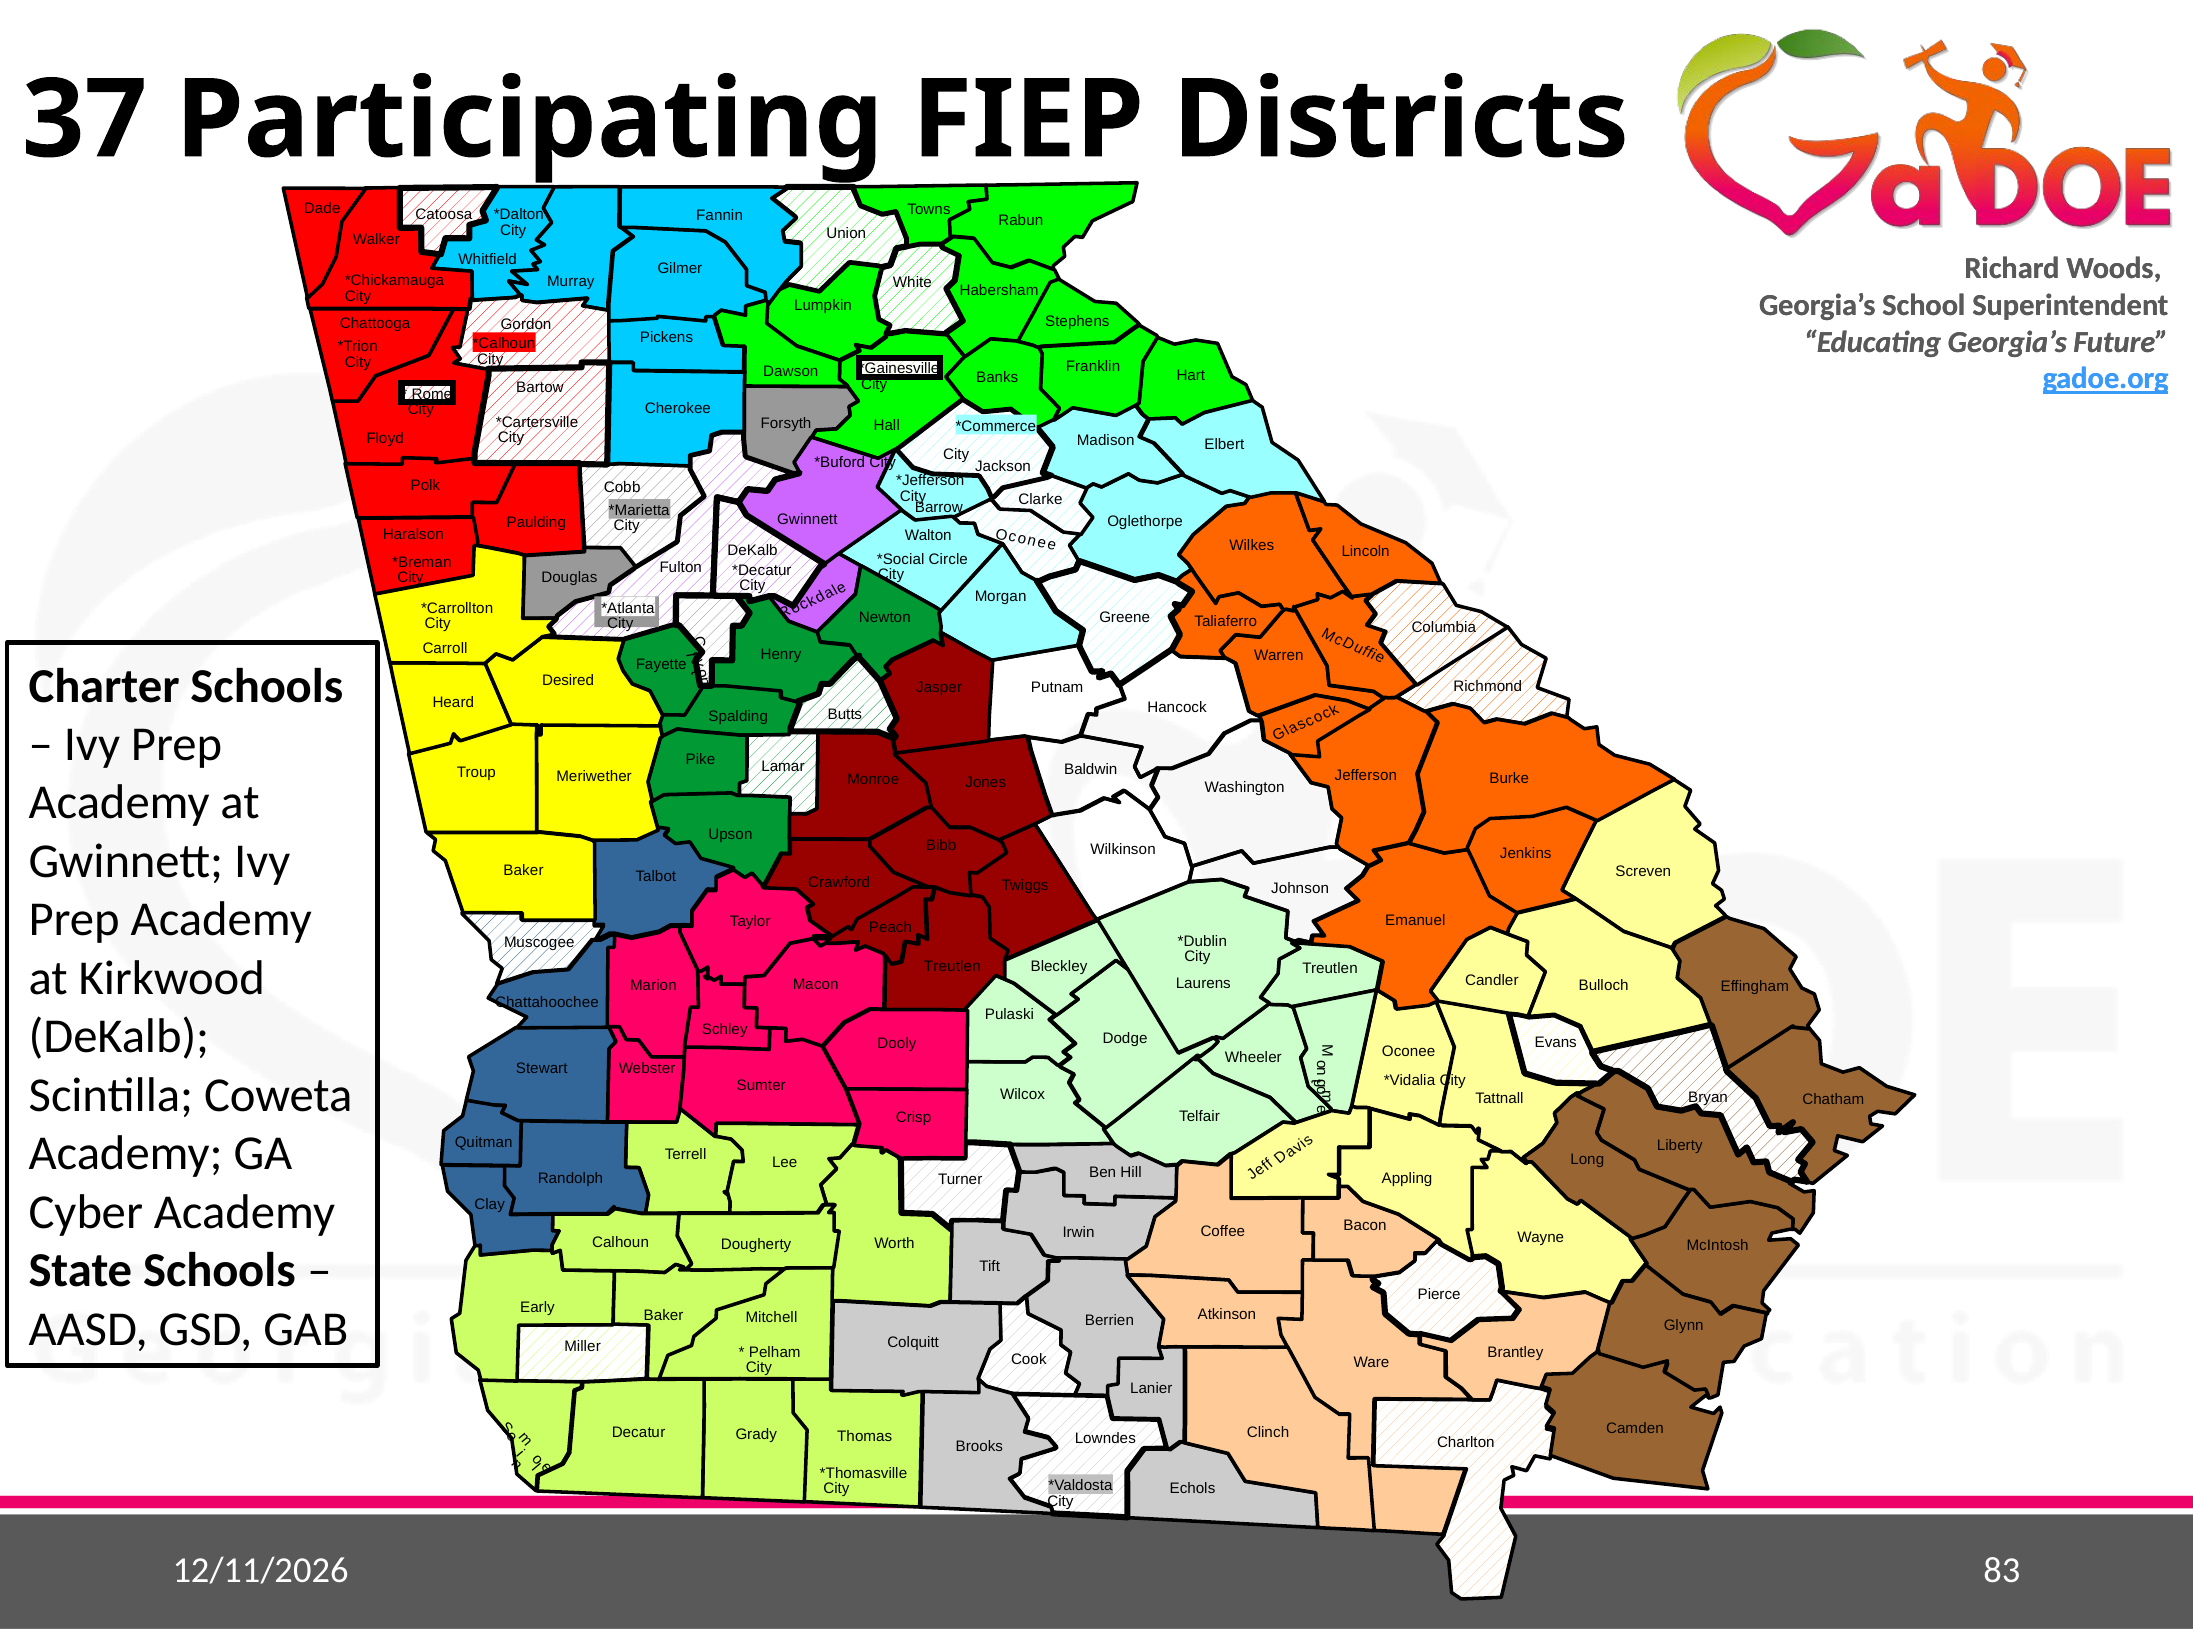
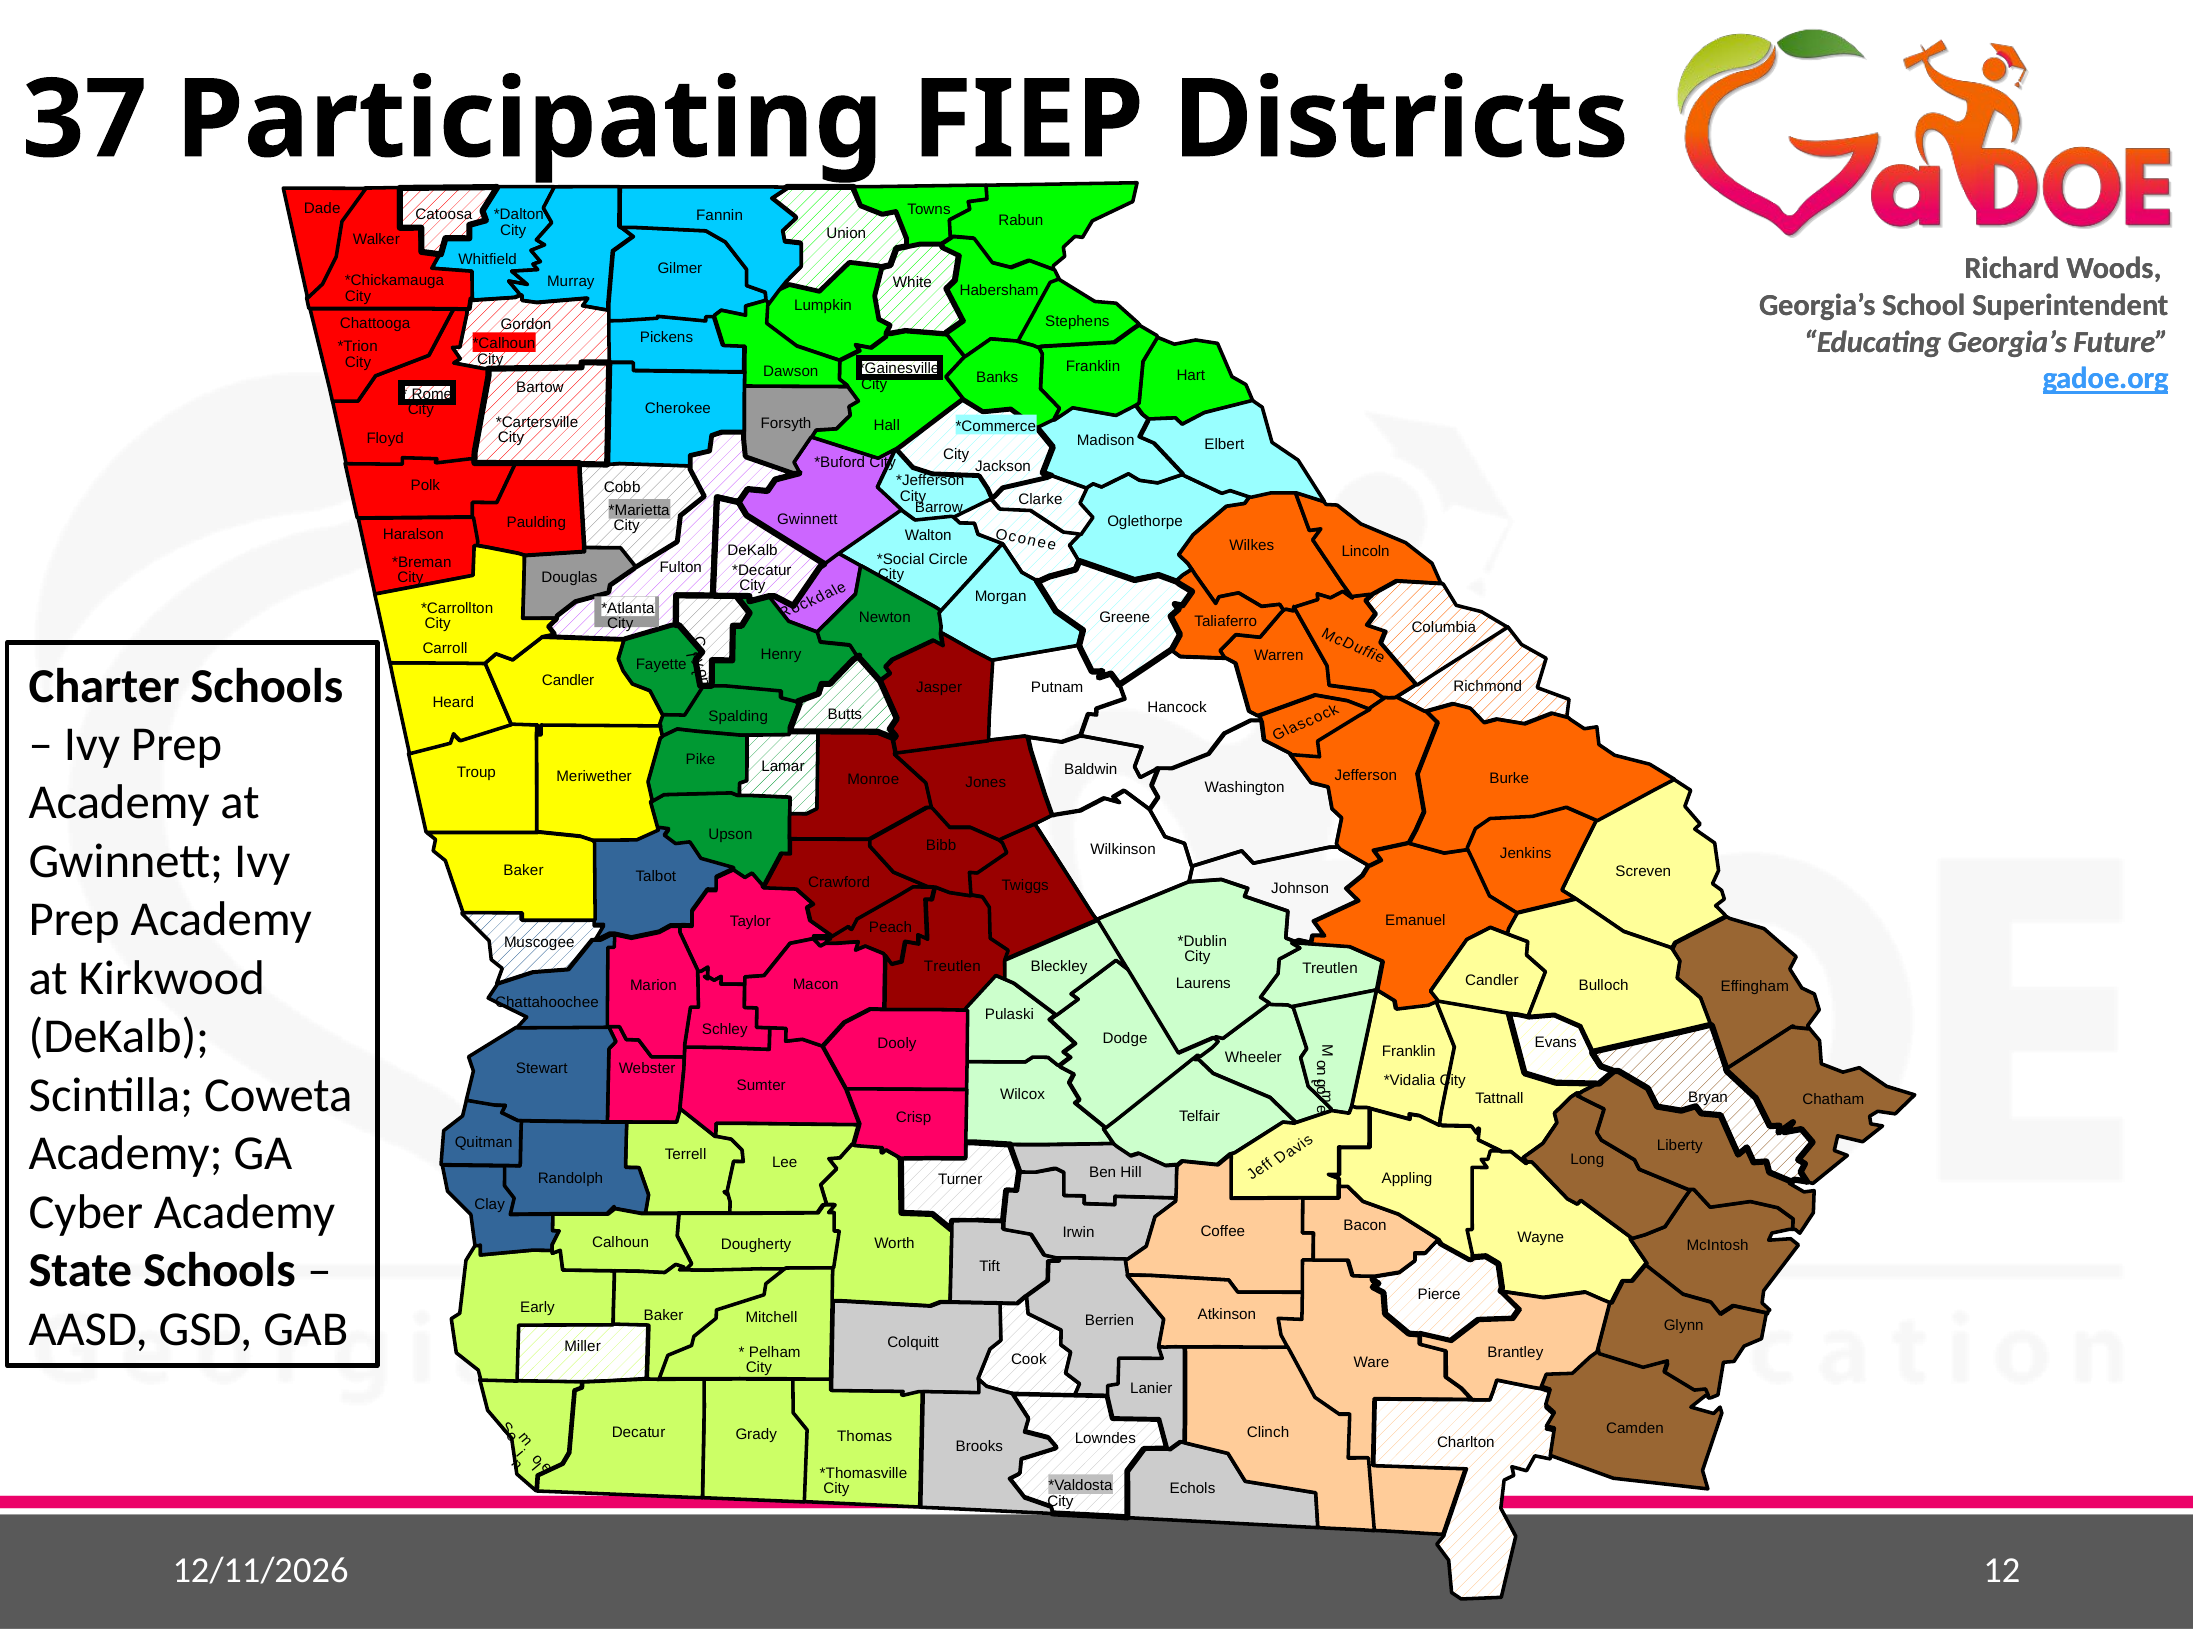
Desired at (568, 680): Desired -> Candler
Oconee at (1409, 1051): Oconee -> Franklin
83: 83 -> 12
